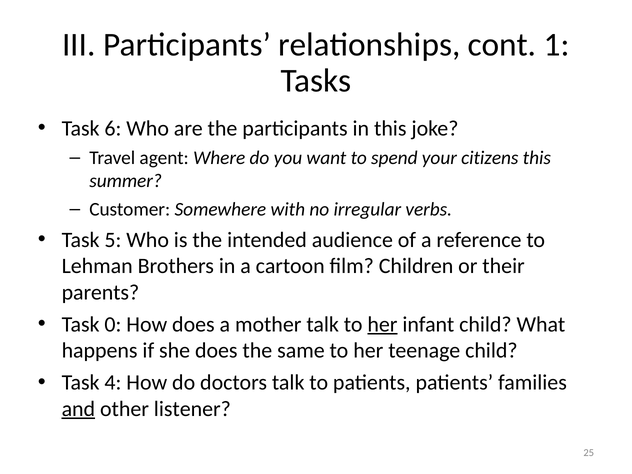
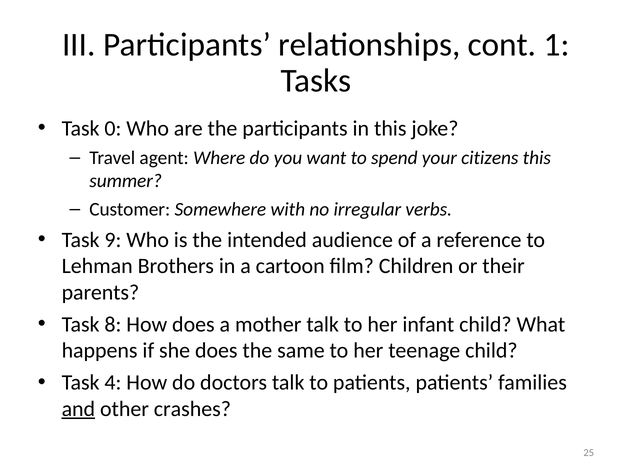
6: 6 -> 0
5: 5 -> 9
0: 0 -> 8
her at (382, 324) underline: present -> none
listener: listener -> crashes
